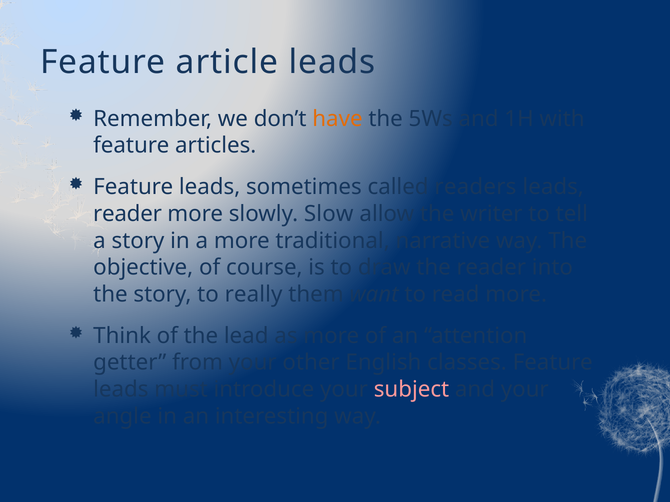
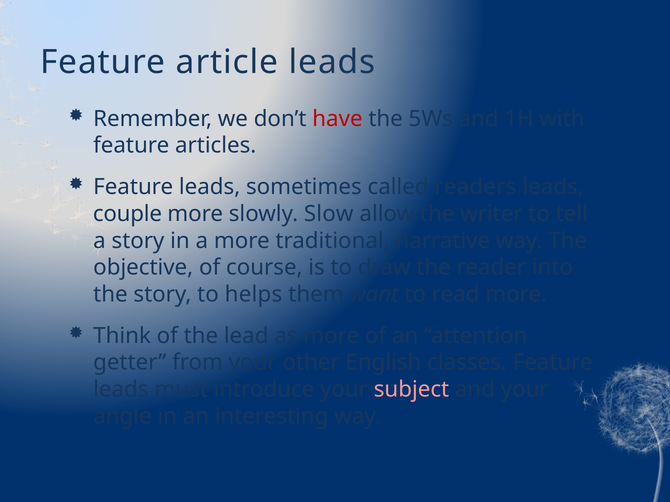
have colour: orange -> red
reader at (127, 214): reader -> couple
really: really -> helps
